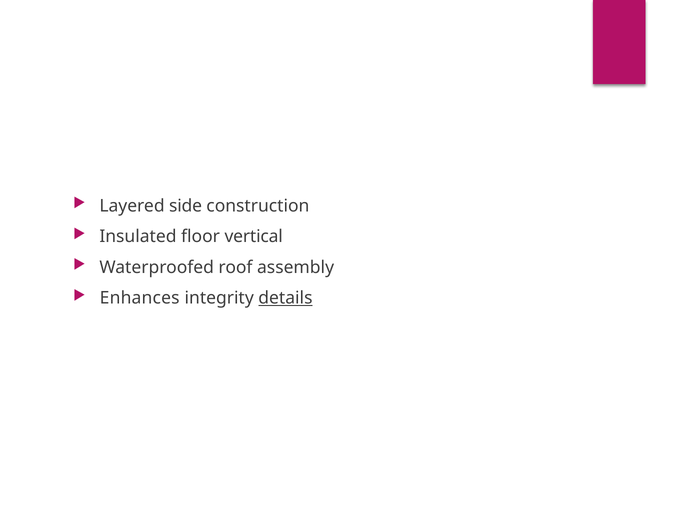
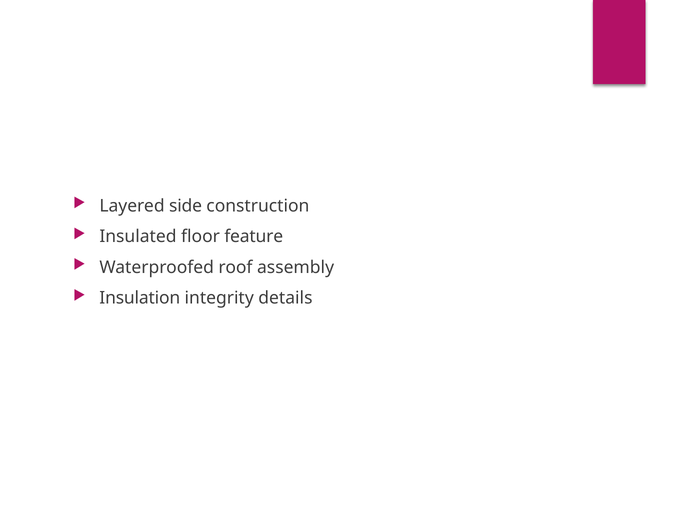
vertical: vertical -> feature
Enhances: Enhances -> Insulation
details underline: present -> none
